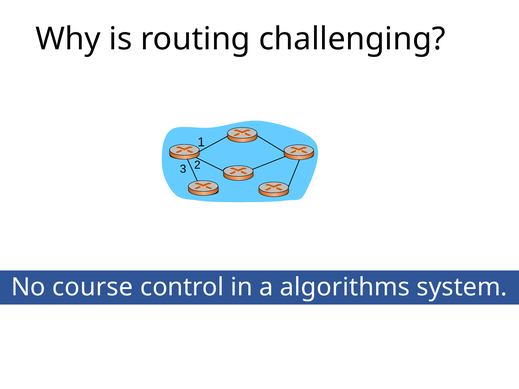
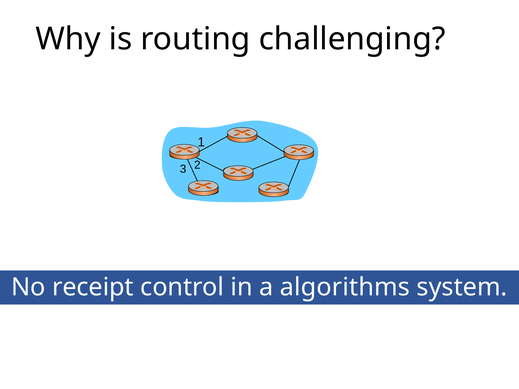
course: course -> receipt
